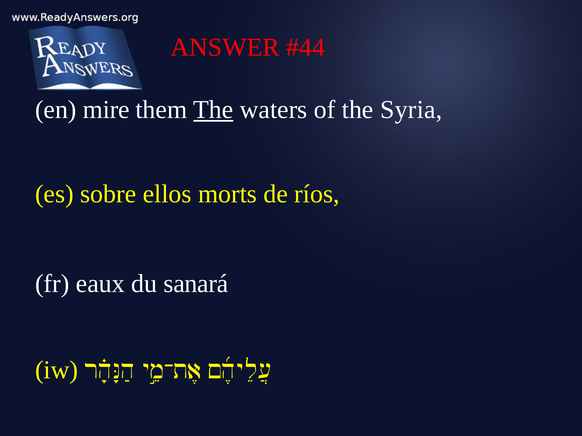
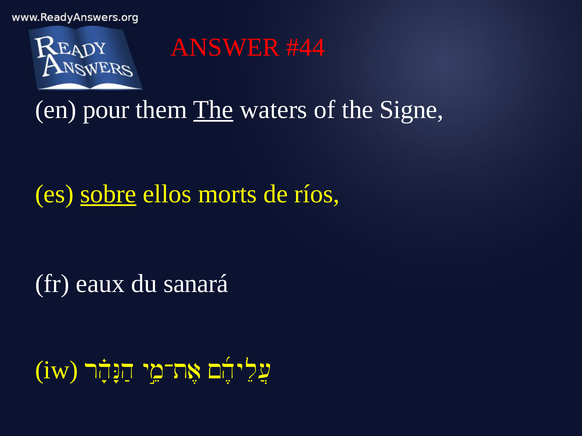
mire: mire -> pour
Syria: Syria -> Signe
sobre underline: none -> present
